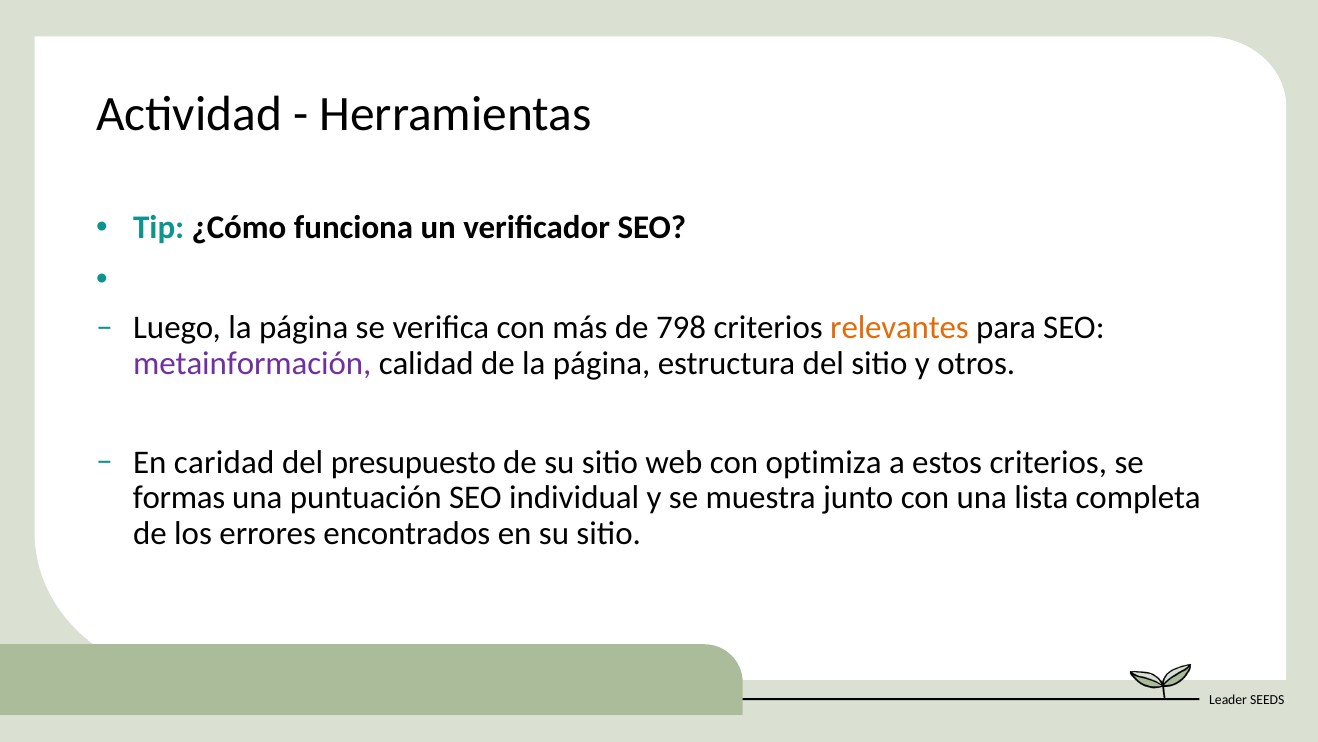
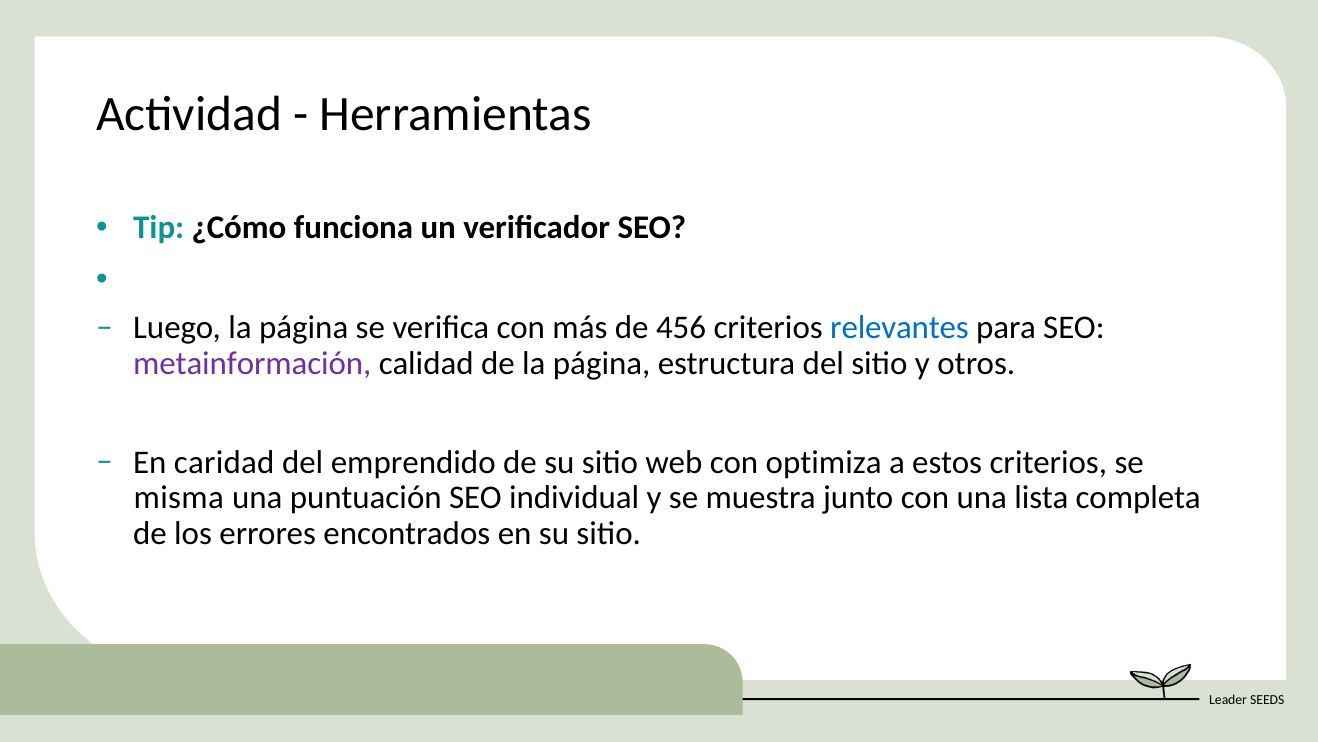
798: 798 -> 456
relevantes colour: orange -> blue
presupuesto: presupuesto -> emprendido
formas: formas -> misma
